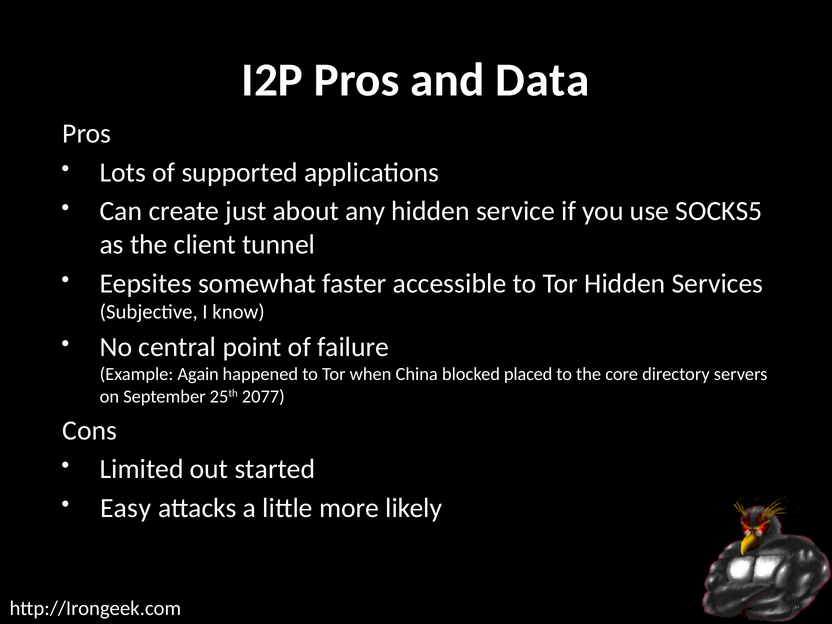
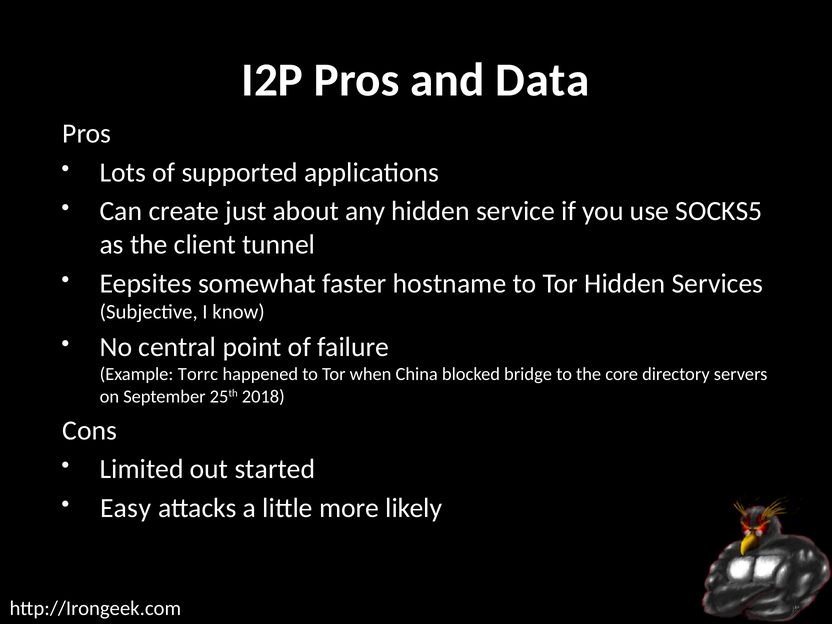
accessible: accessible -> hostname
Again: Again -> Torrc
placed: placed -> bridge
2077: 2077 -> 2018
